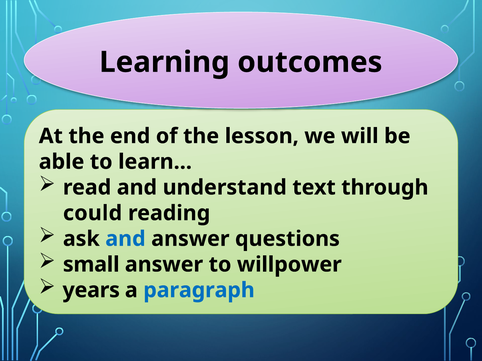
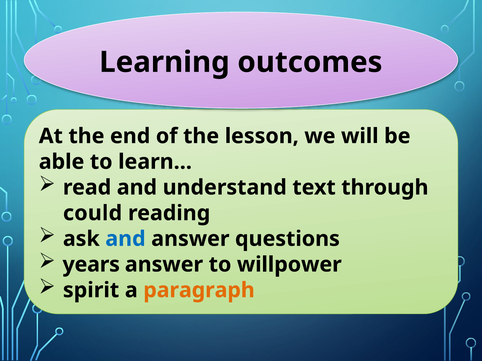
small: small -> years
years: years -> spirit
paragraph colour: blue -> orange
